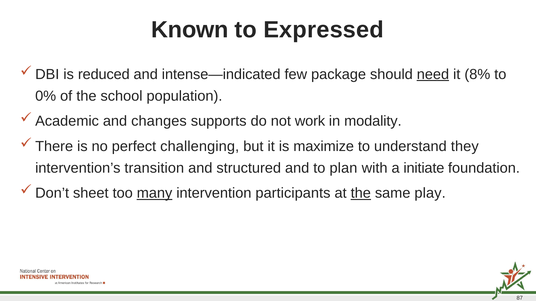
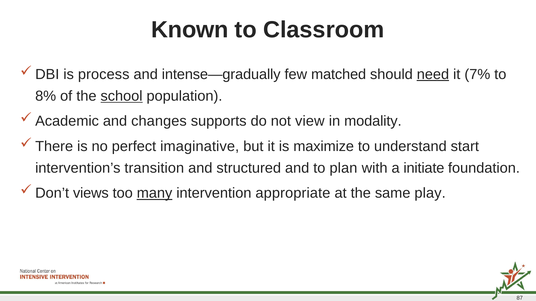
Expressed: Expressed -> Classroom
reduced: reduced -> process
intense—indicated: intense—indicated -> intense—gradually
package: package -> matched
8%: 8% -> 7%
0%: 0% -> 8%
school underline: none -> present
work: work -> view
challenging: challenging -> imaginative
they: they -> start
sheet: sheet -> views
participants: participants -> appropriate
the at (361, 194) underline: present -> none
